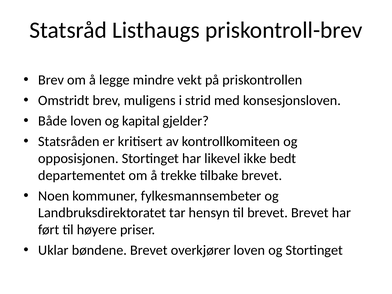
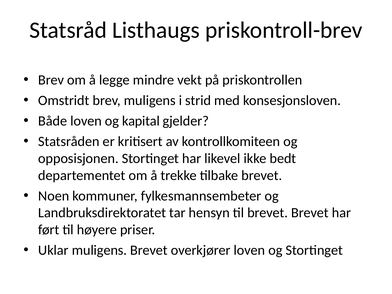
Uklar bøndene: bøndene -> muligens
